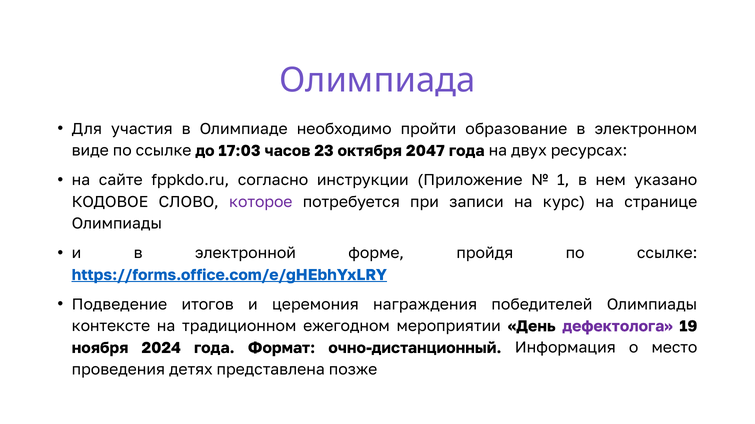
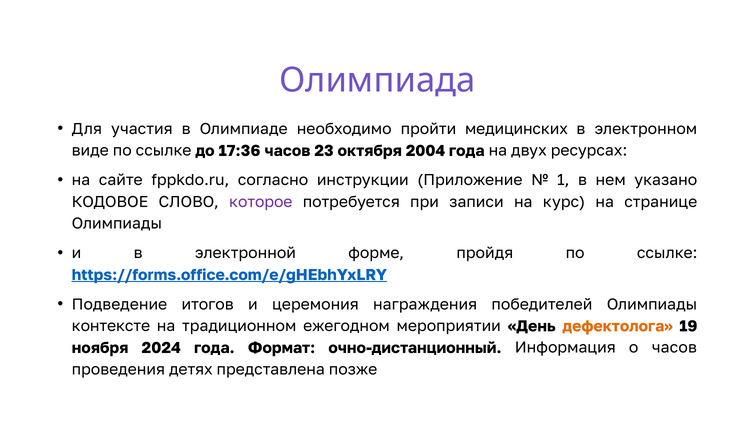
образование: образование -> медицинских
17:03: 17:03 -> 17:36
2047: 2047 -> 2004
дефектолога colour: purple -> orange
о место: место -> часов
